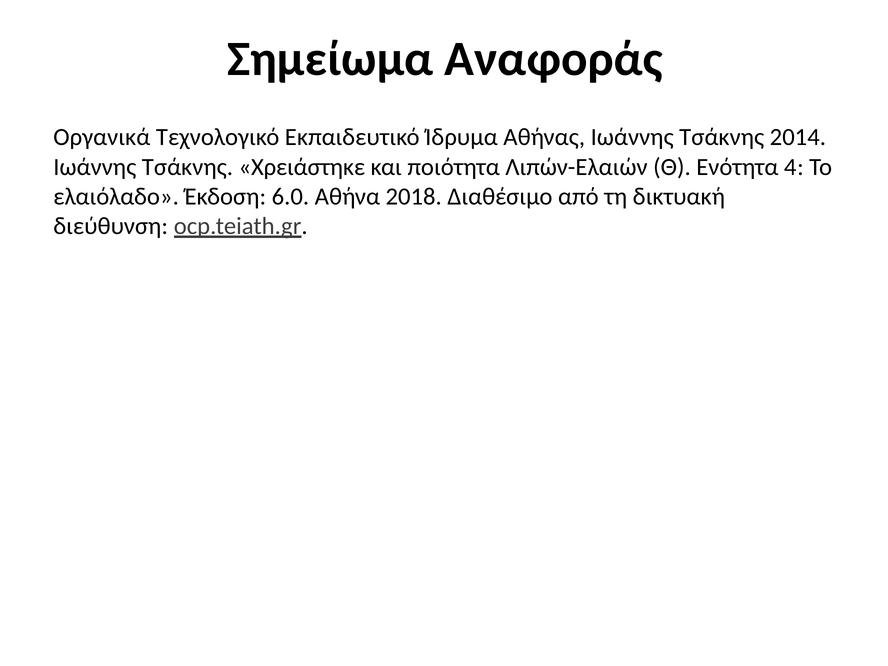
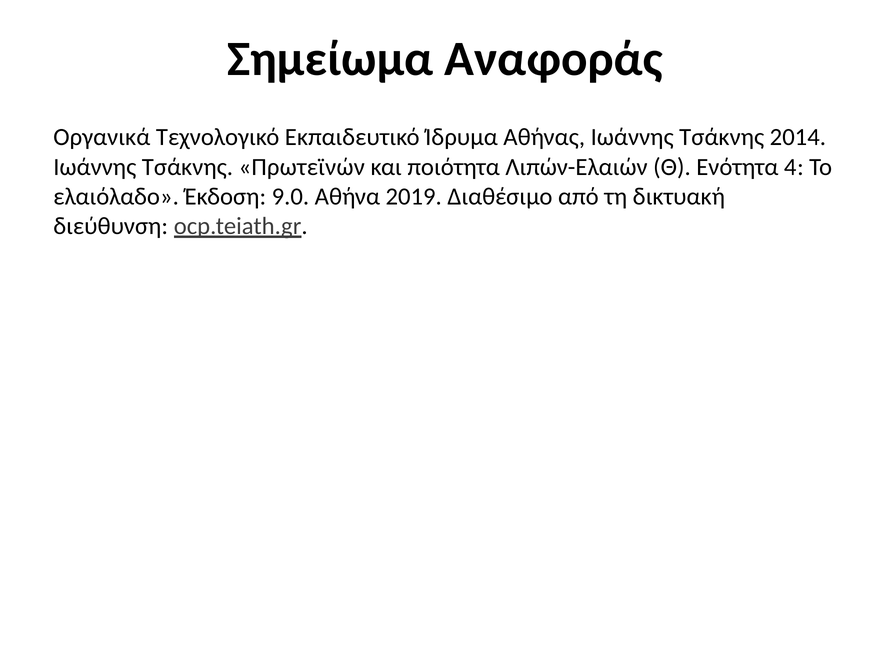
Χρειάστηκε: Χρειάστηκε -> Πρωτεϊνών
6.0: 6.0 -> 9.0
2018: 2018 -> 2019
